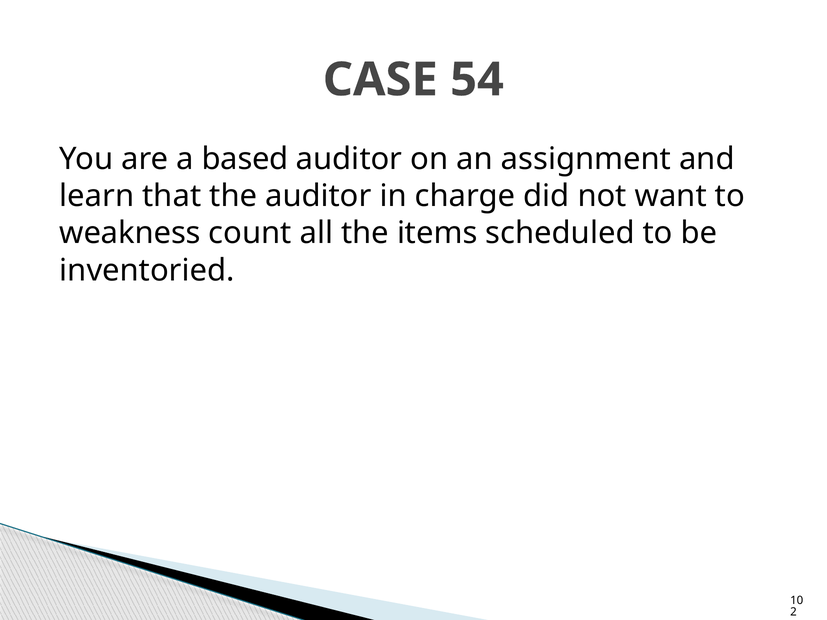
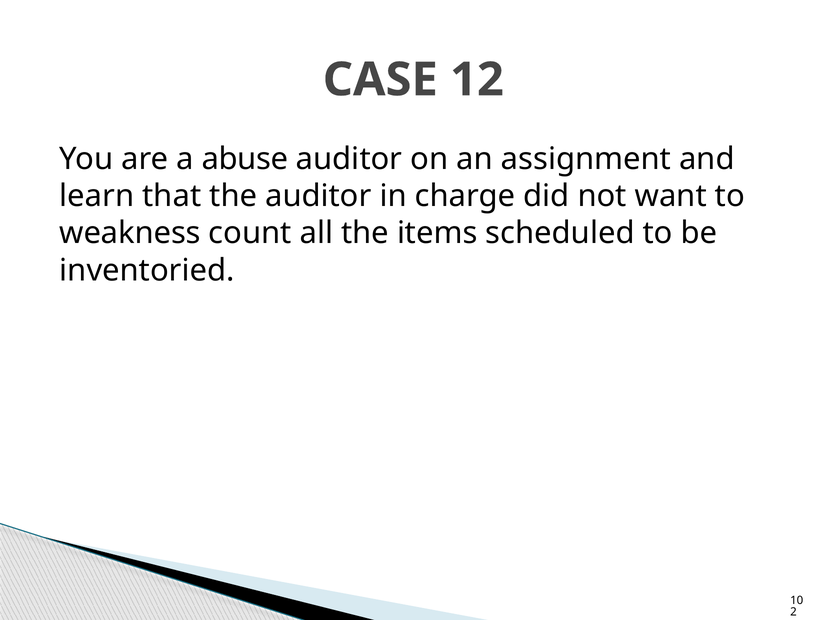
54: 54 -> 12
based: based -> abuse
